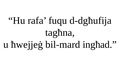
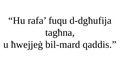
ingħad: ingħad -> qaddis
